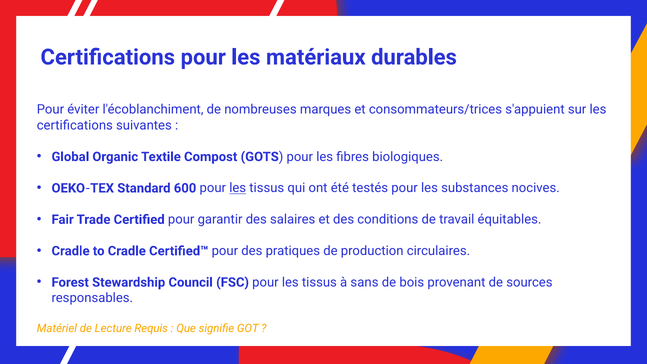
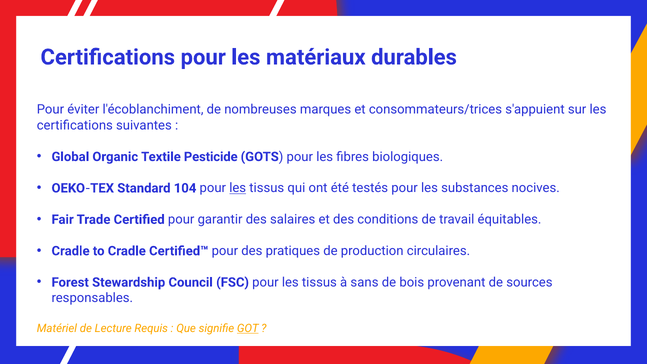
Compost: Compost -> Pesticide
600: 600 -> 104
GOT underline: none -> present
